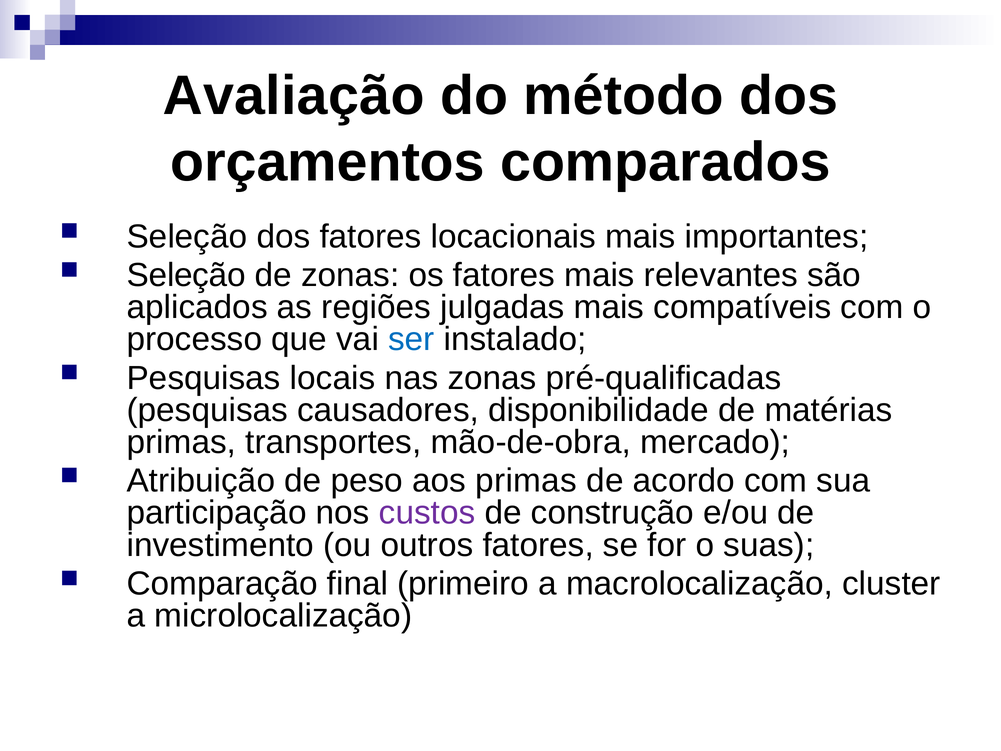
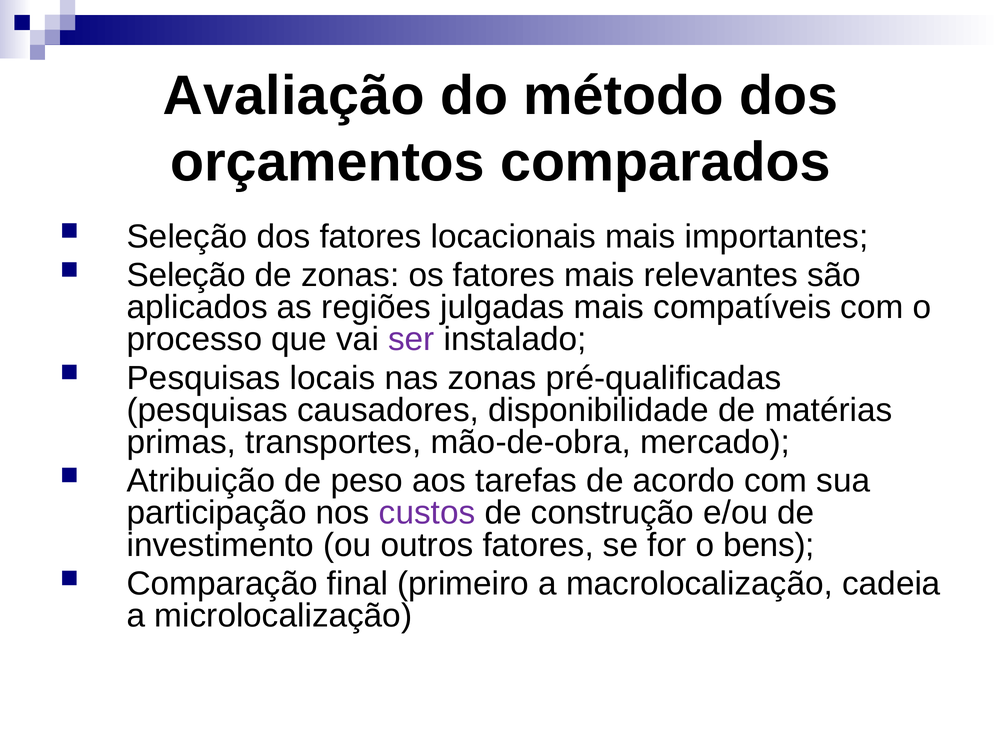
ser colour: blue -> purple
aos primas: primas -> tarefas
suas: suas -> bens
cluster: cluster -> cadeia
